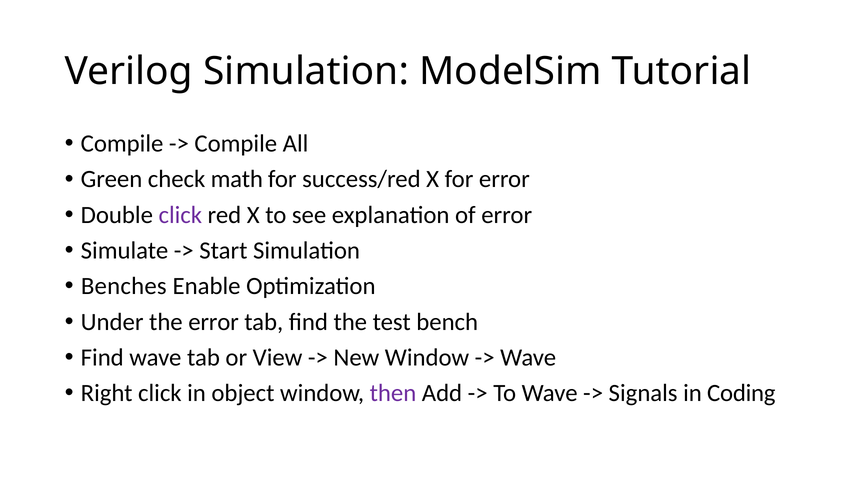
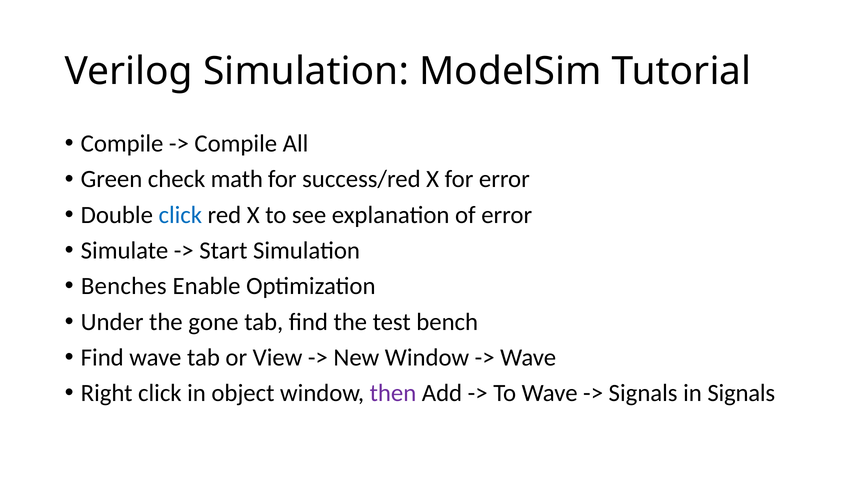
click at (180, 215) colour: purple -> blue
the error: error -> gone
in Coding: Coding -> Signals
